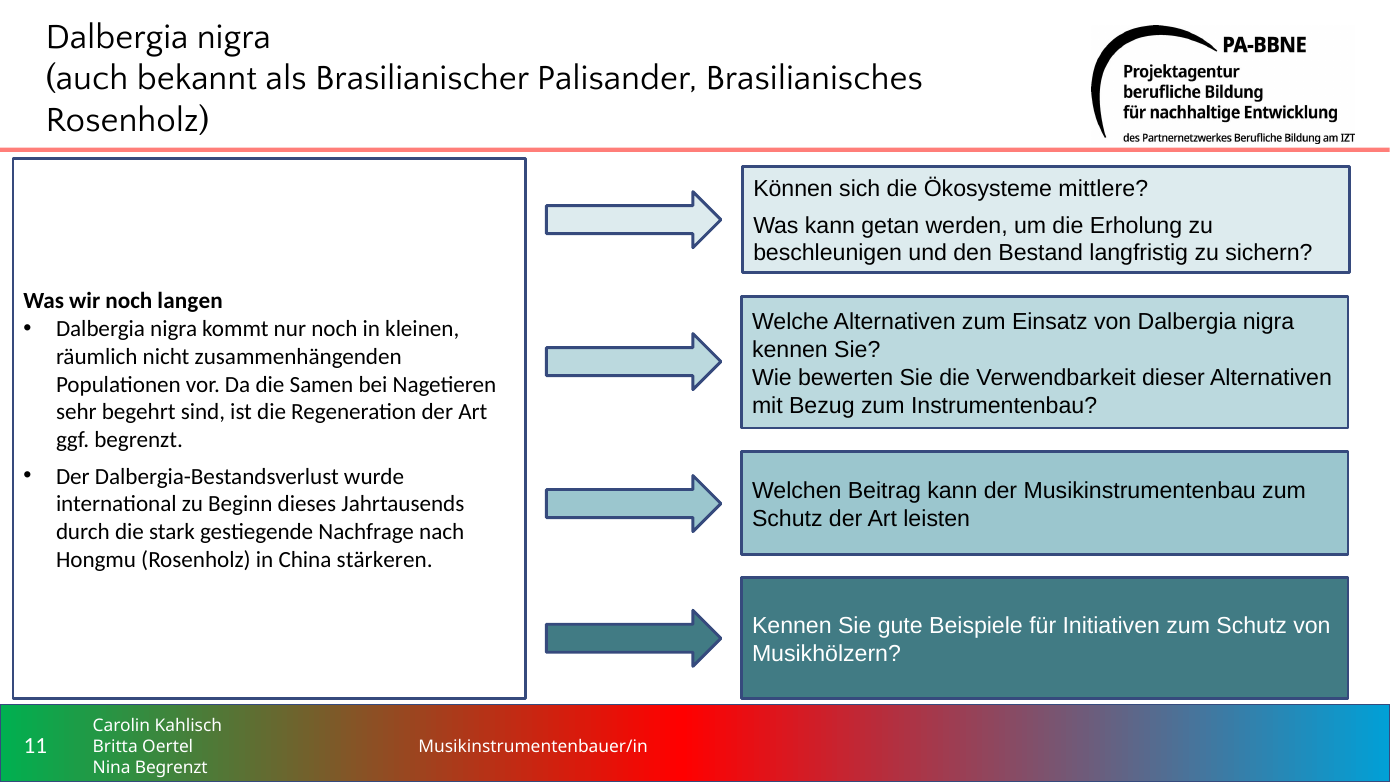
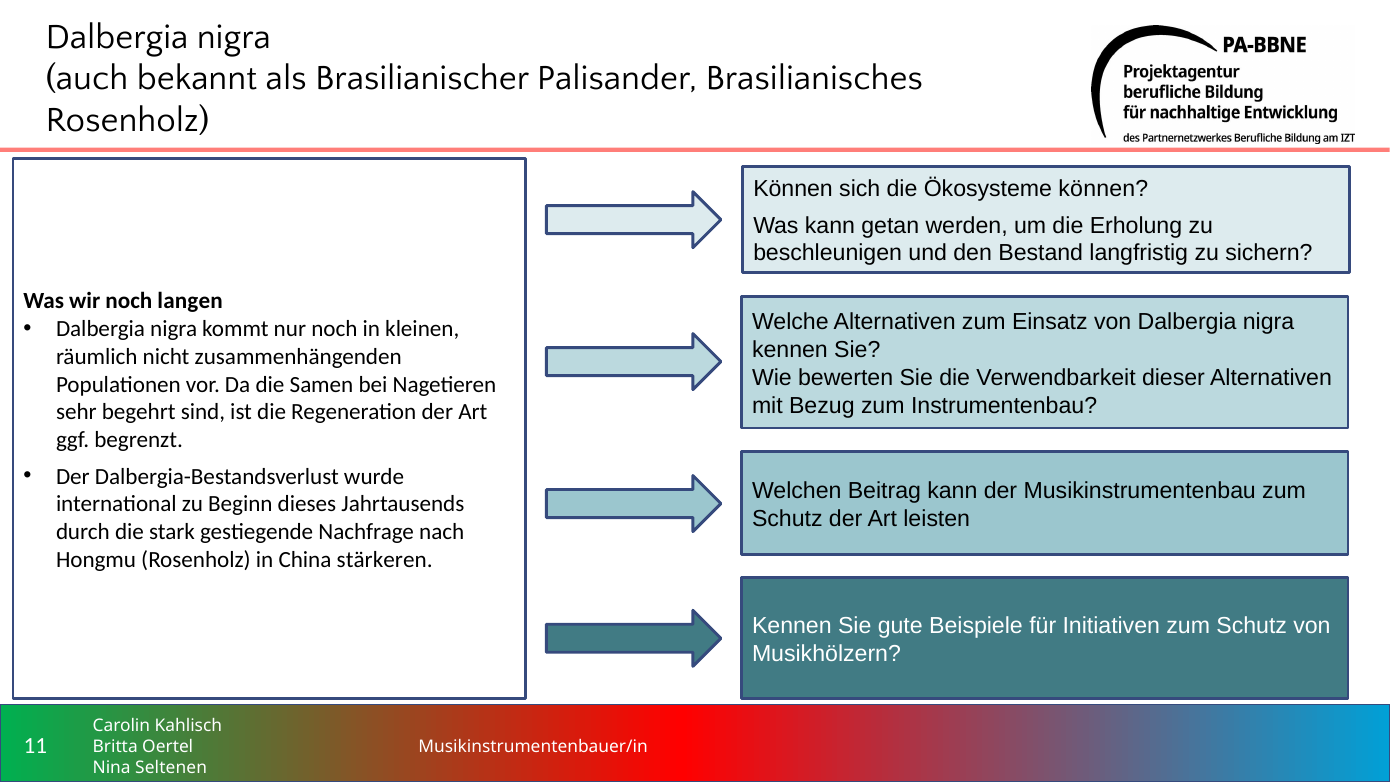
Ökosysteme mittlere: mittlere -> können
Nina Begrenzt: Begrenzt -> Seltenen
